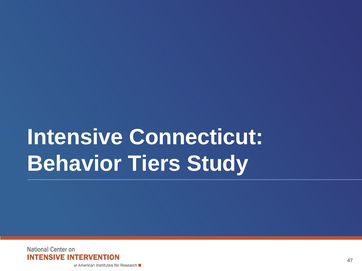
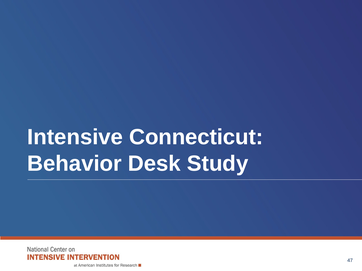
Tiers: Tiers -> Desk
